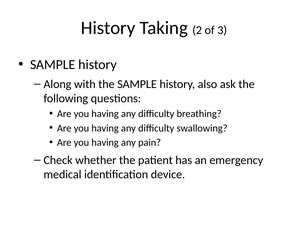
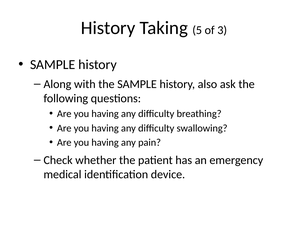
2: 2 -> 5
